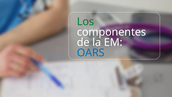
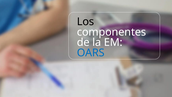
Los colour: green -> black
